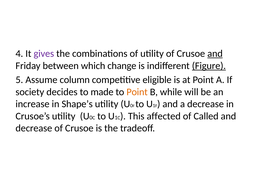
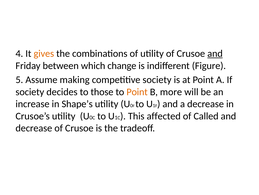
gives colour: purple -> orange
Figure underline: present -> none
column: column -> making
competitive eligible: eligible -> society
made: made -> those
while: while -> more
